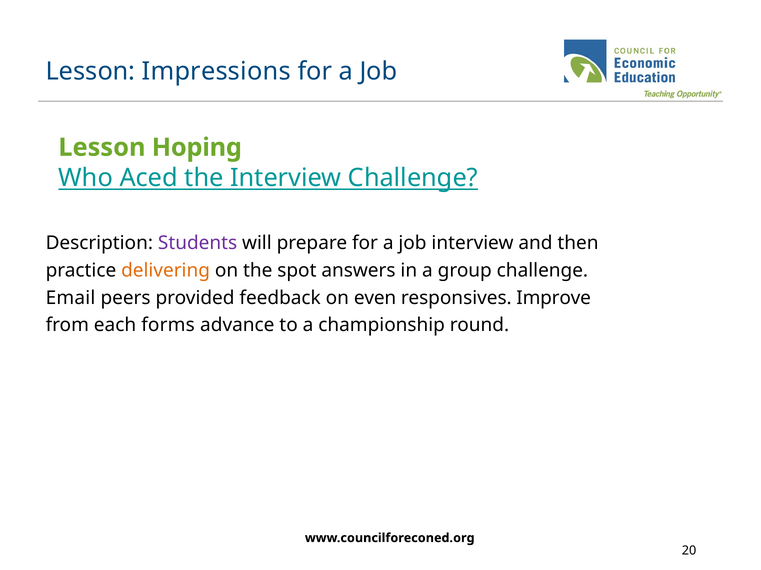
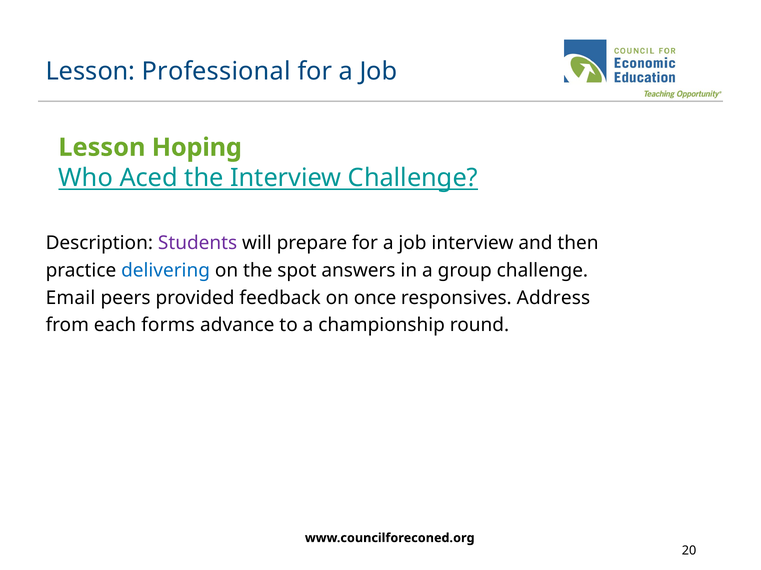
Impressions: Impressions -> Professional
delivering colour: orange -> blue
even: even -> once
Improve: Improve -> Address
